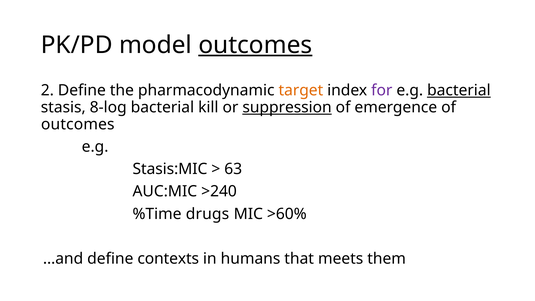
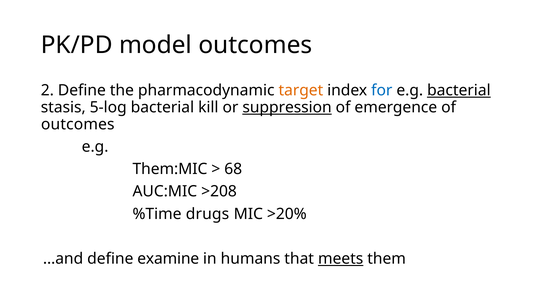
outcomes at (255, 45) underline: present -> none
for colour: purple -> blue
8-log: 8-log -> 5-log
Stasis:MIC: Stasis:MIC -> Them:MIC
63: 63 -> 68
>240: >240 -> >208
>60%: >60% -> >20%
contexts: contexts -> examine
meets underline: none -> present
